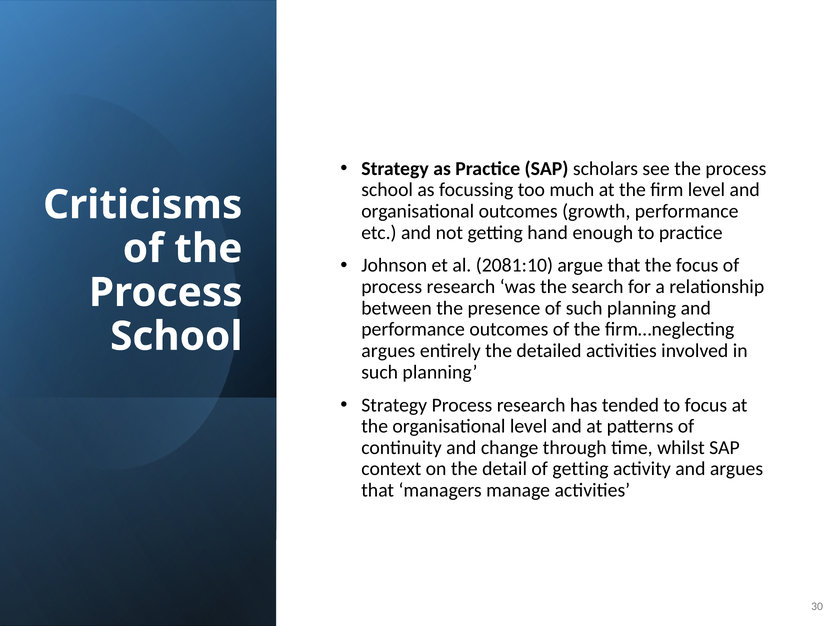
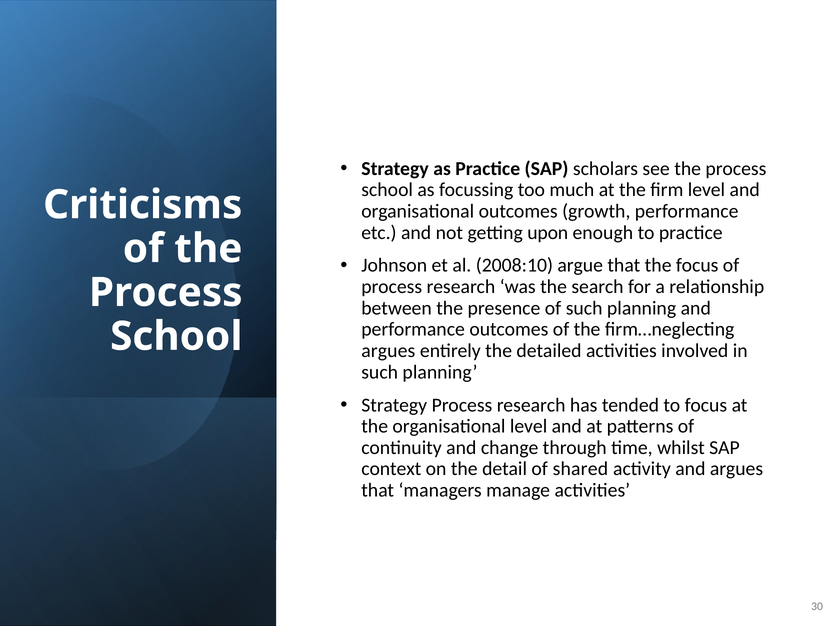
hand: hand -> upon
2081:10: 2081:10 -> 2008:10
of getting: getting -> shared
